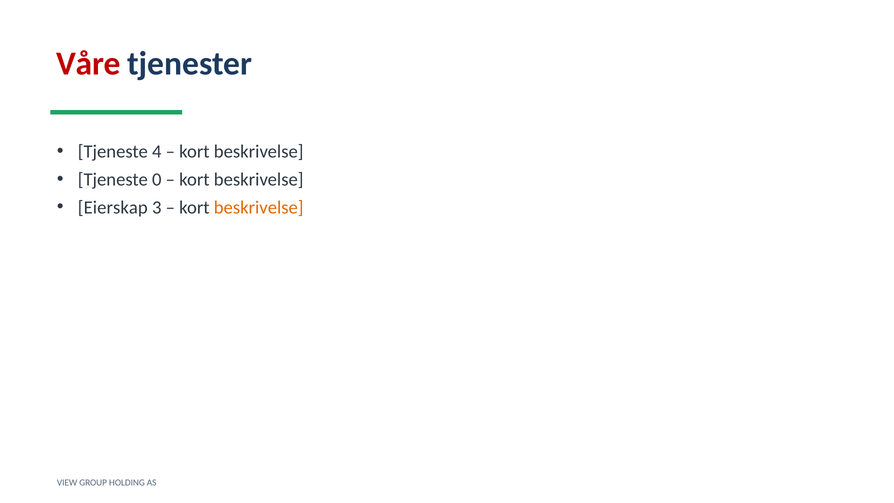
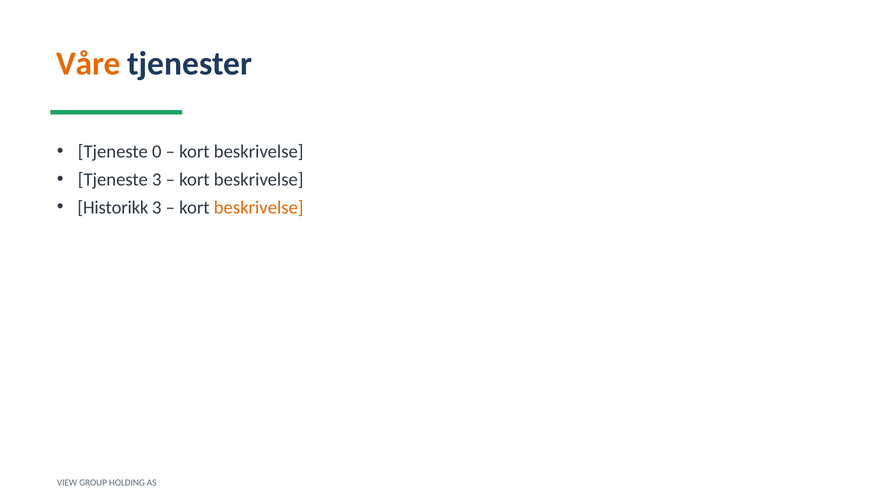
Våre colour: red -> orange
4: 4 -> 0
Tjeneste 0: 0 -> 3
Eierskap: Eierskap -> Historikk
